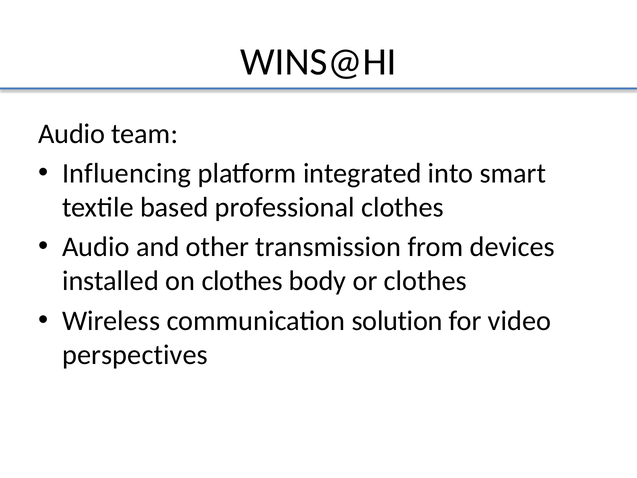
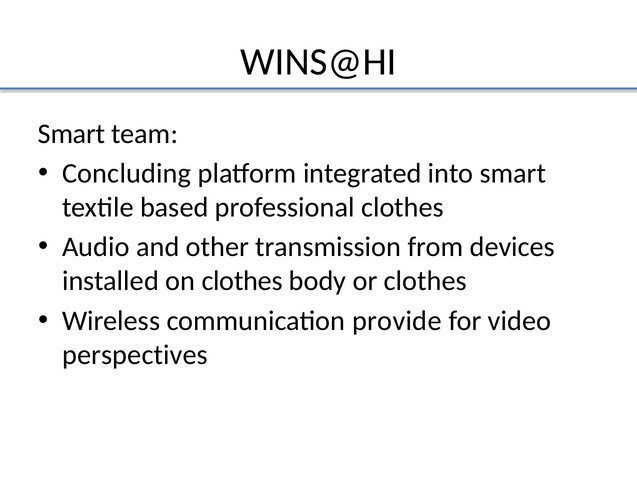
Audio at (72, 134): Audio -> Smart
Influencing: Influencing -> Concluding
solution: solution -> provide
